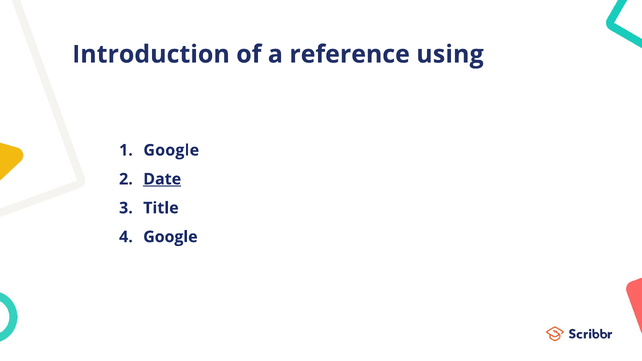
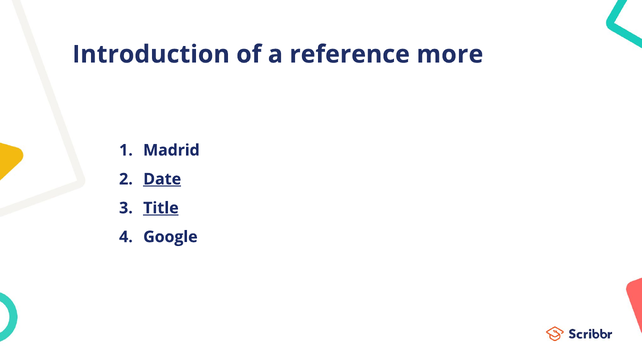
using: using -> more
Google at (171, 150): Google -> Madrid
Title underline: none -> present
